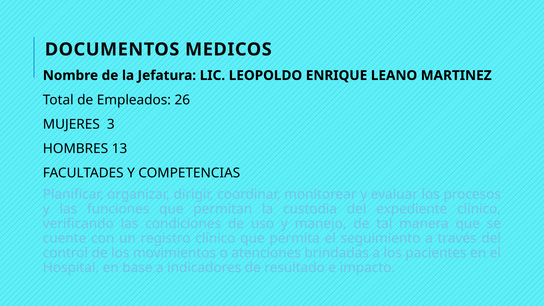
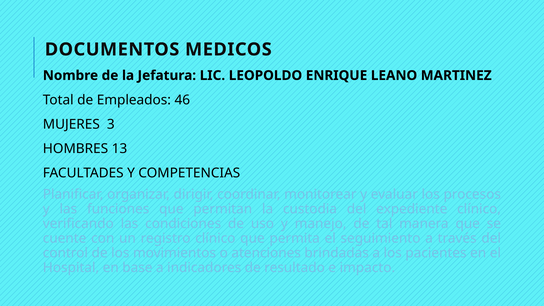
26: 26 -> 46
